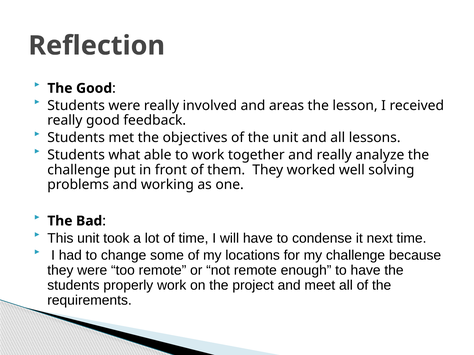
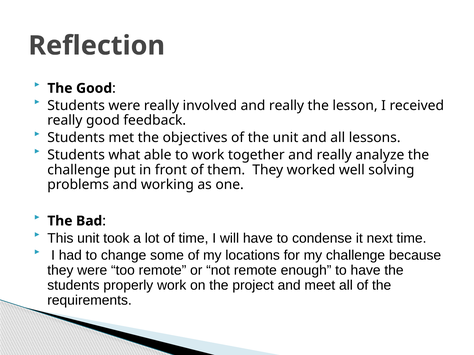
involved and areas: areas -> really
